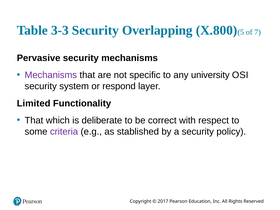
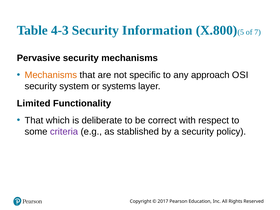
3-3: 3-3 -> 4-3
Overlapping: Overlapping -> Information
Mechanisms at (51, 75) colour: purple -> orange
university: university -> approach
respond: respond -> systems
